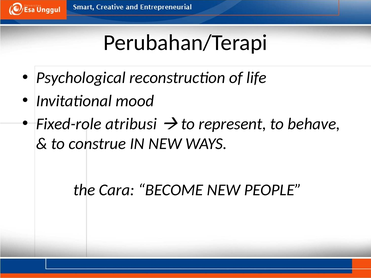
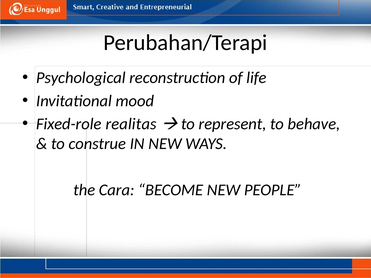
atribusi: atribusi -> realitas
